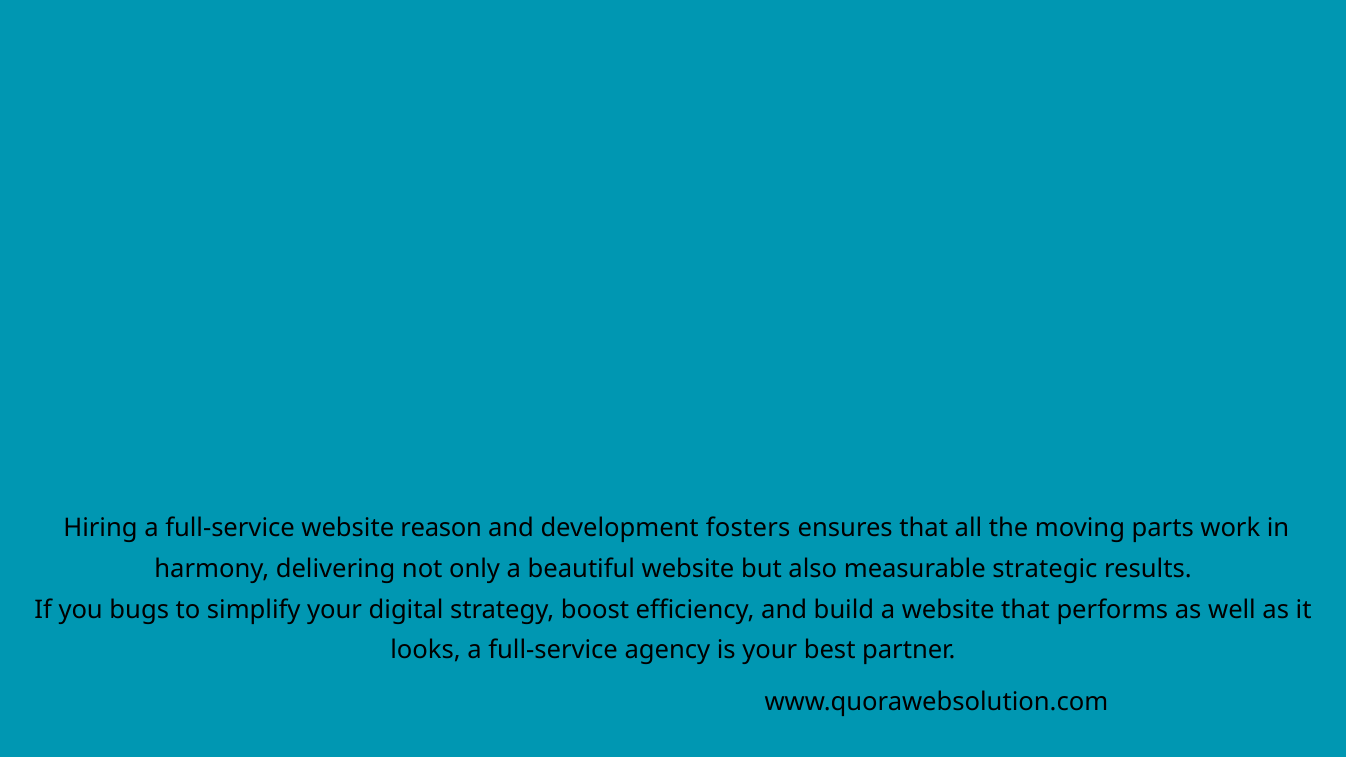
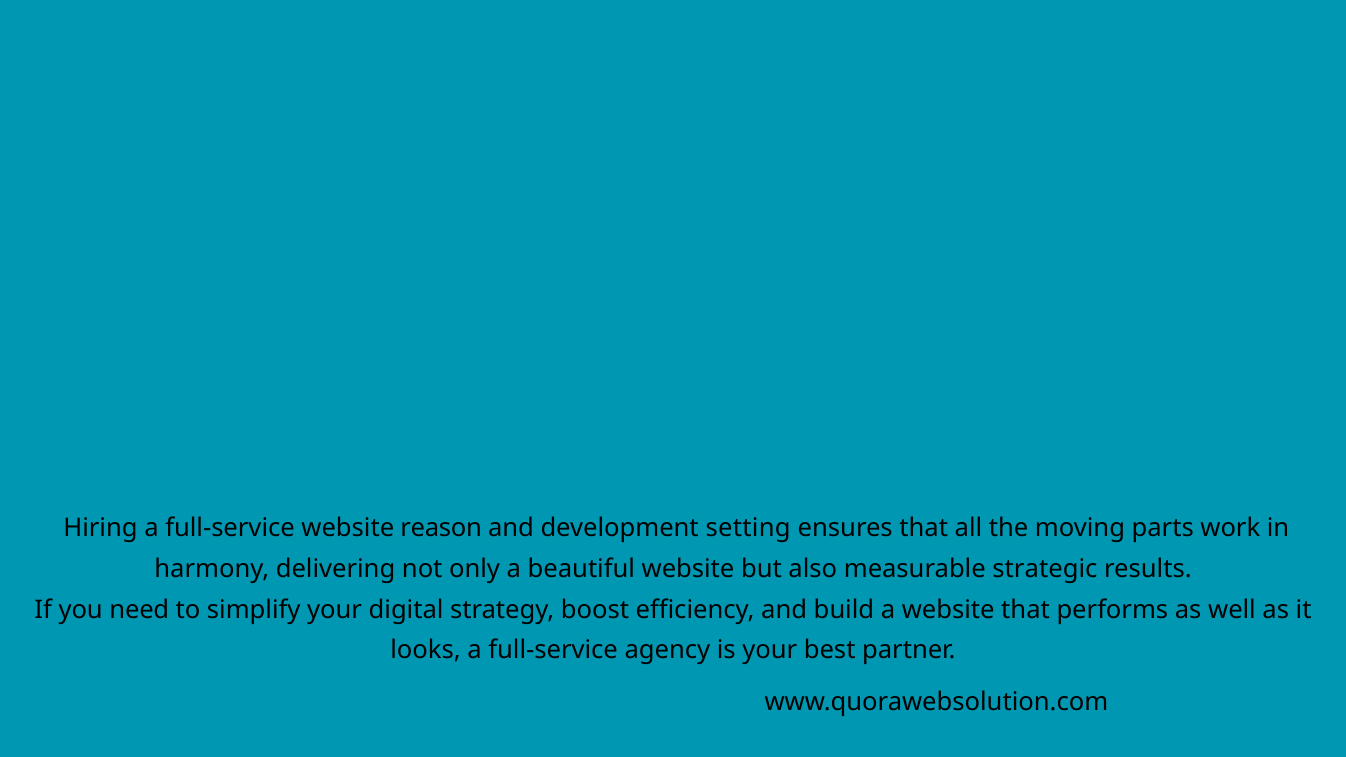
fosters: fosters -> setting
bugs: bugs -> need
